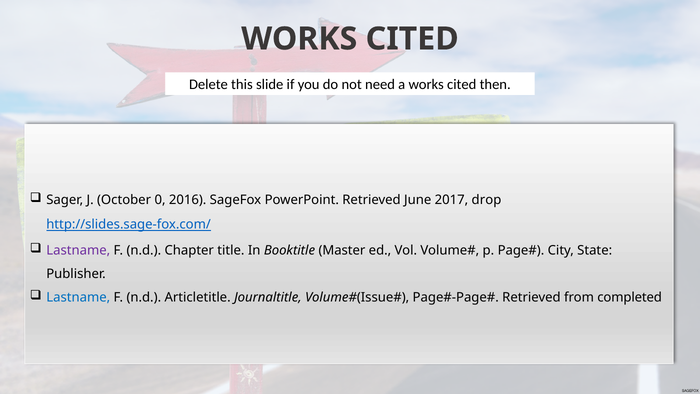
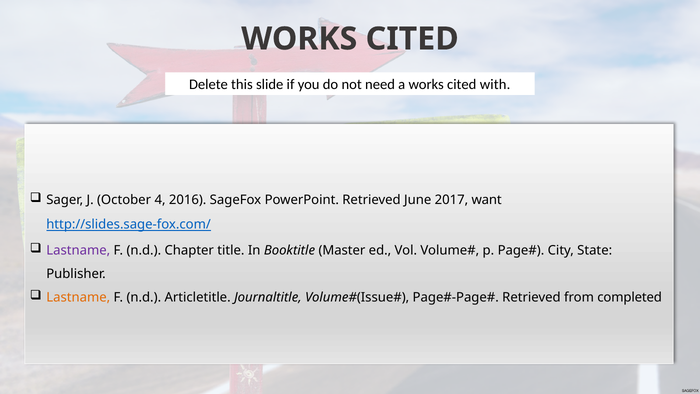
then: then -> with
0: 0 -> 4
drop: drop -> want
Lastname at (78, 297) colour: blue -> orange
